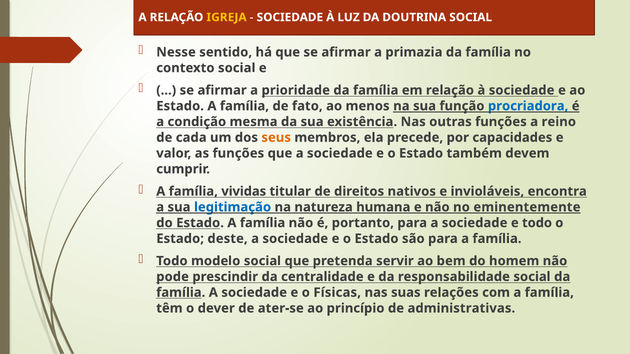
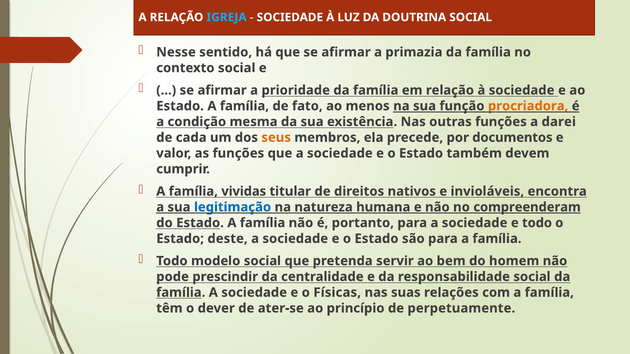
IGREJA colour: yellow -> light blue
procriadora colour: blue -> orange
reino: reino -> darei
capacidades: capacidades -> documentos
eminentemente: eminentemente -> compreenderam
administrativas: administrativas -> perpetuamente
